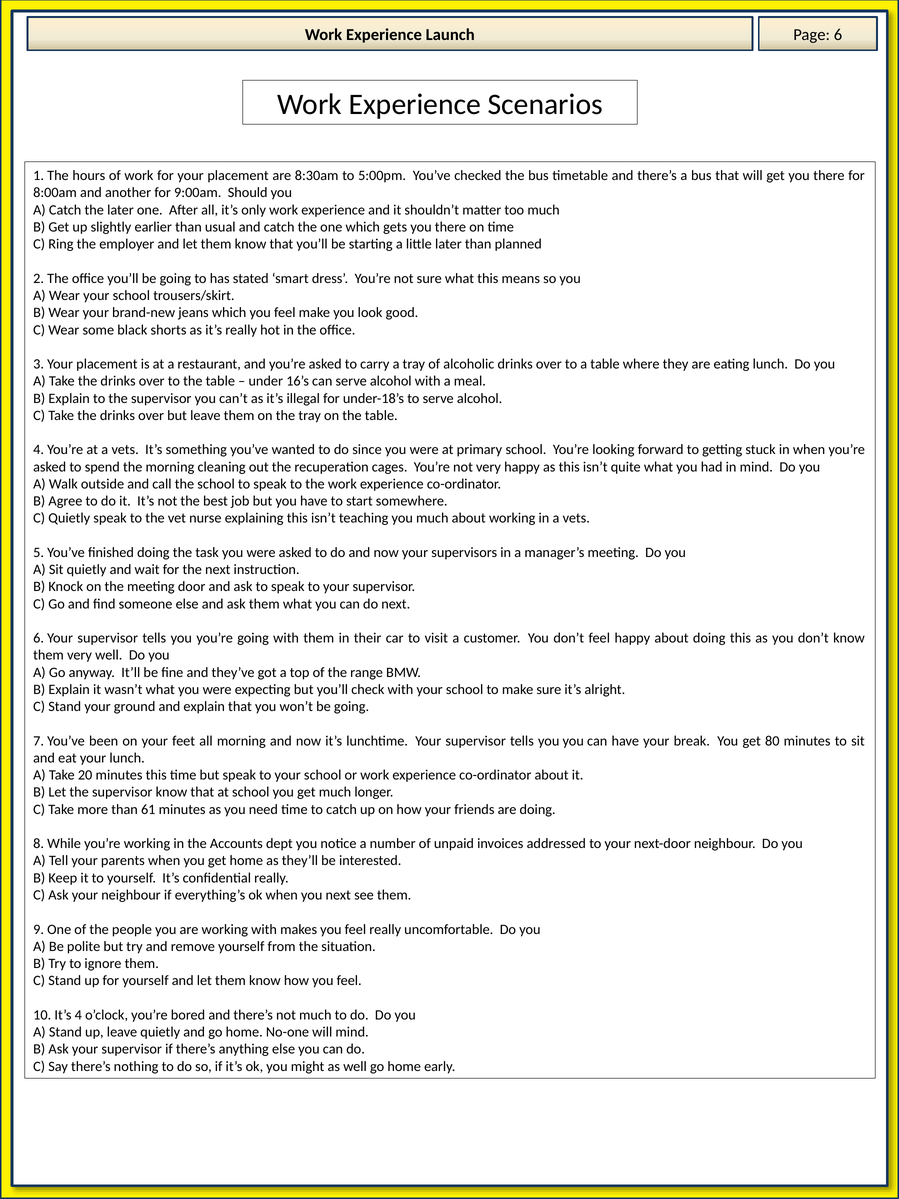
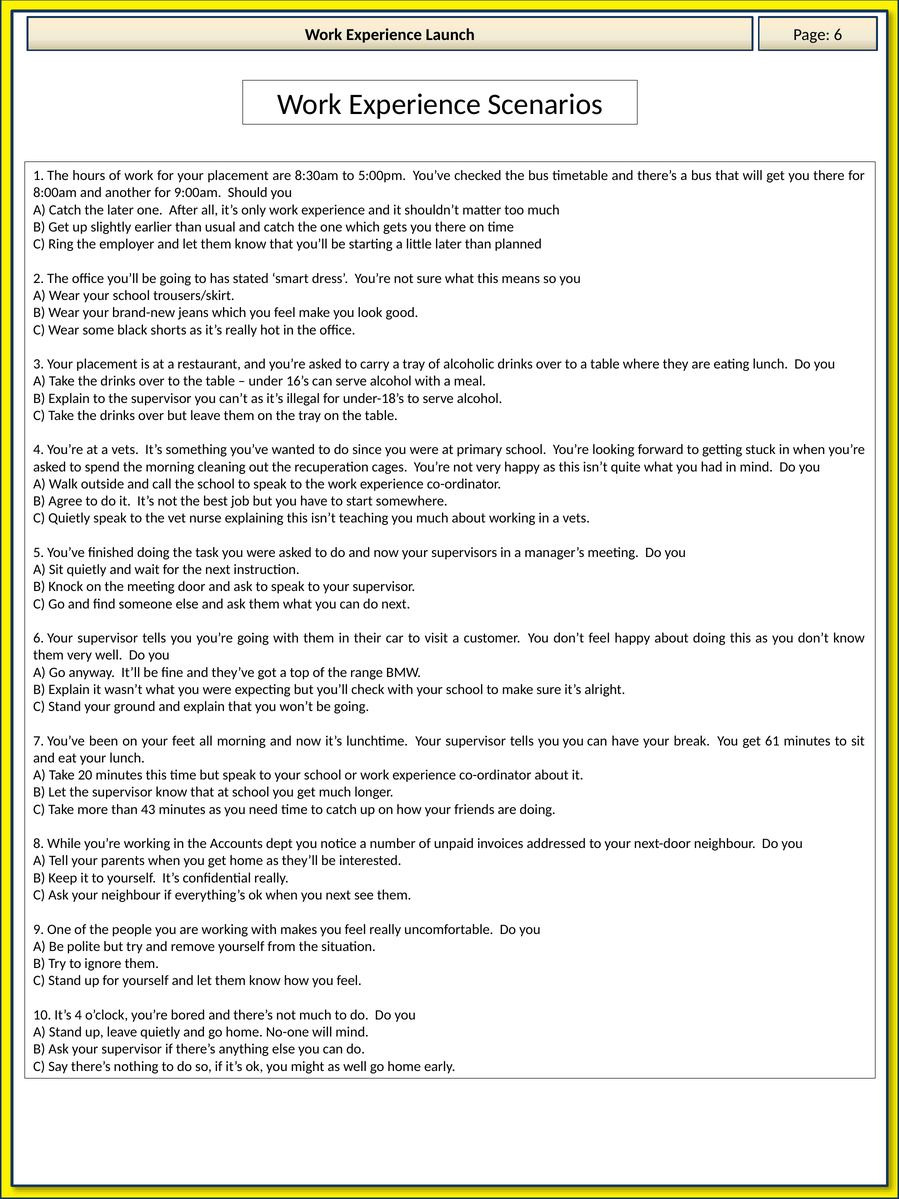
80: 80 -> 61
61: 61 -> 43
